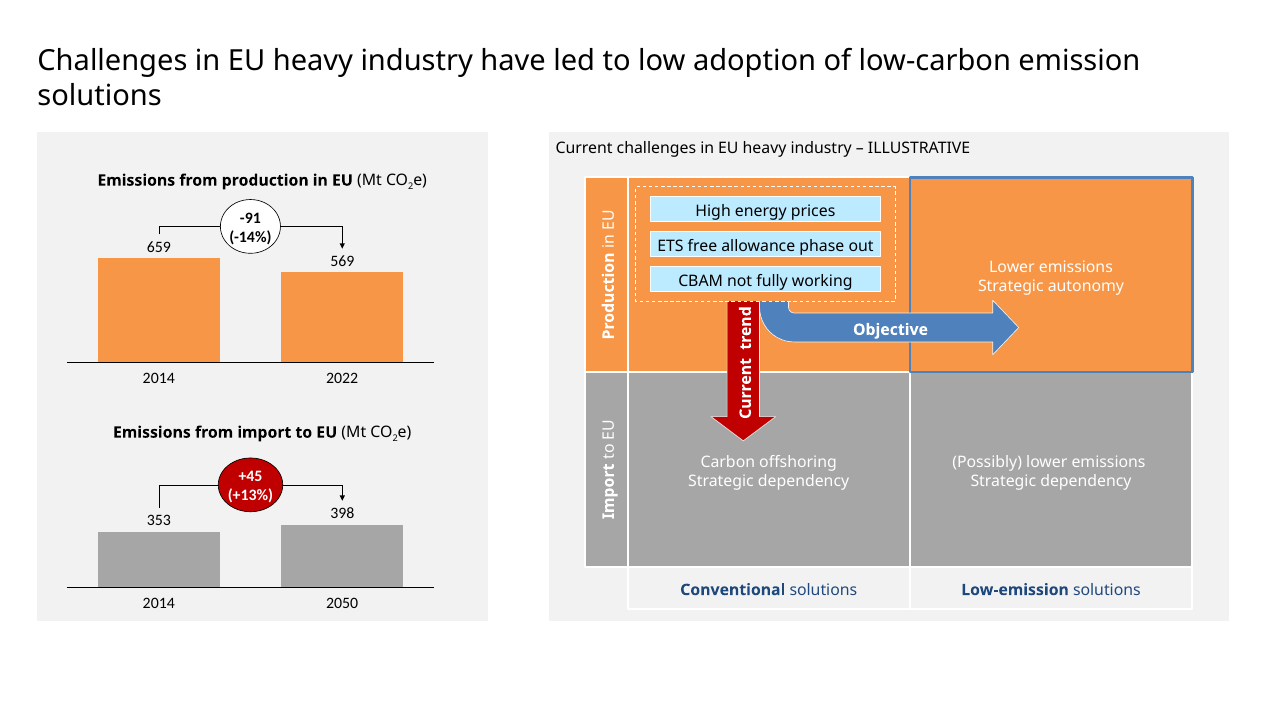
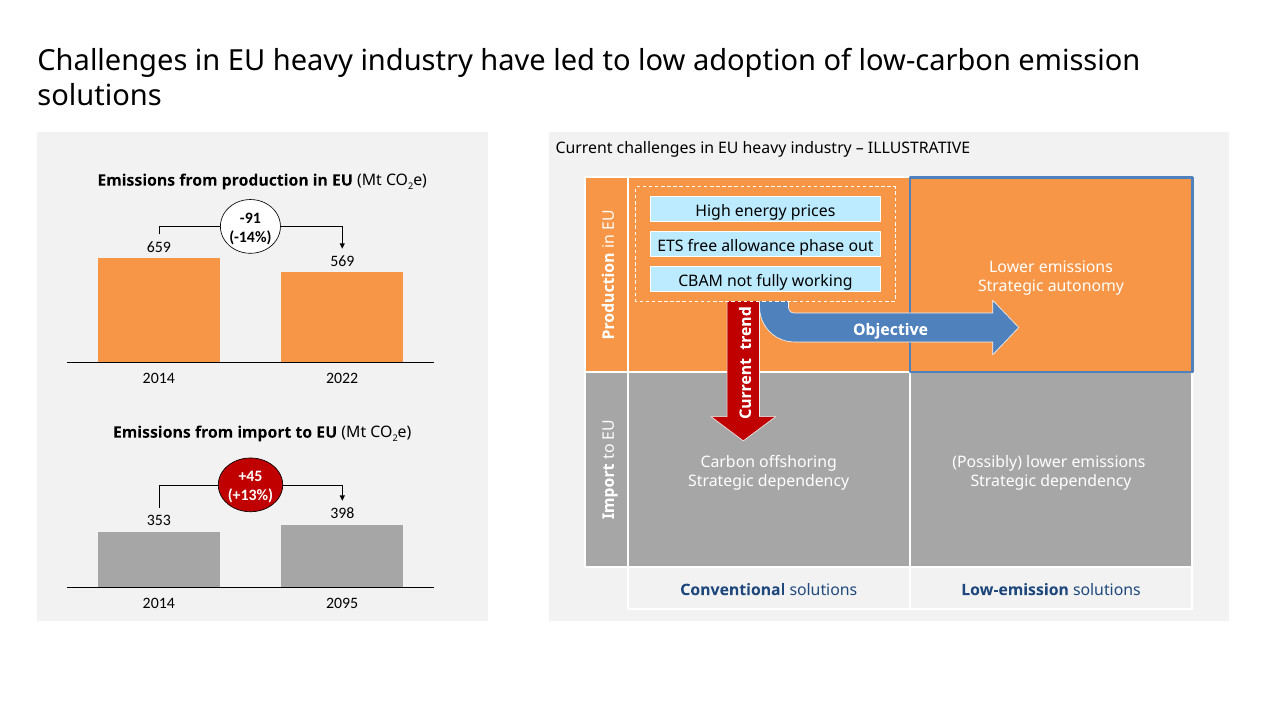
2050: 2050 -> 2095
